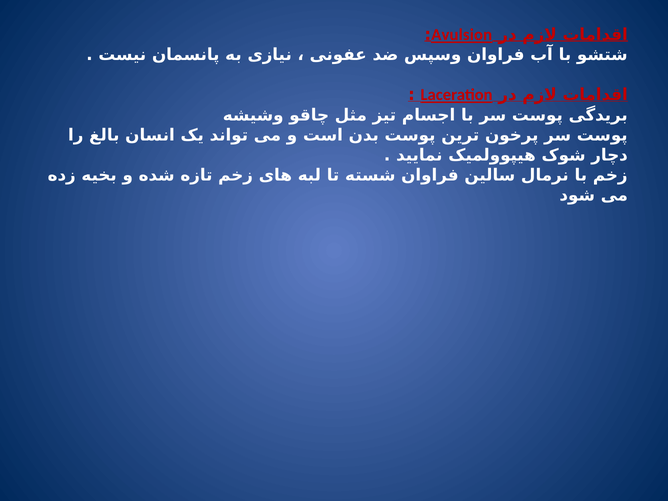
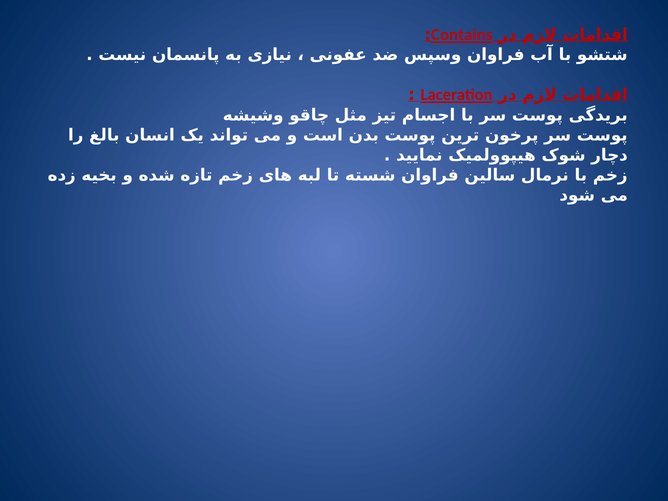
Avulsion: Avulsion -> Contains
